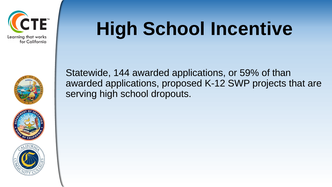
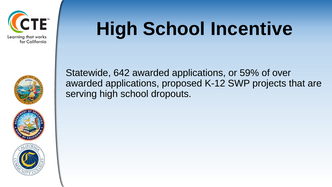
144: 144 -> 642
than: than -> over
